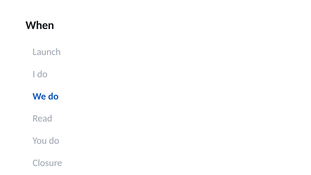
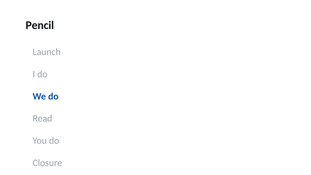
When: When -> Pencil
